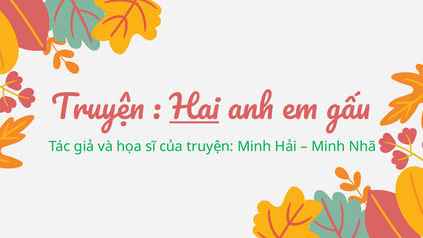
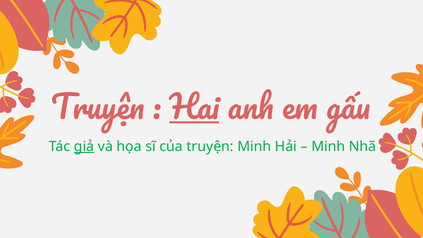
giả underline: none -> present
